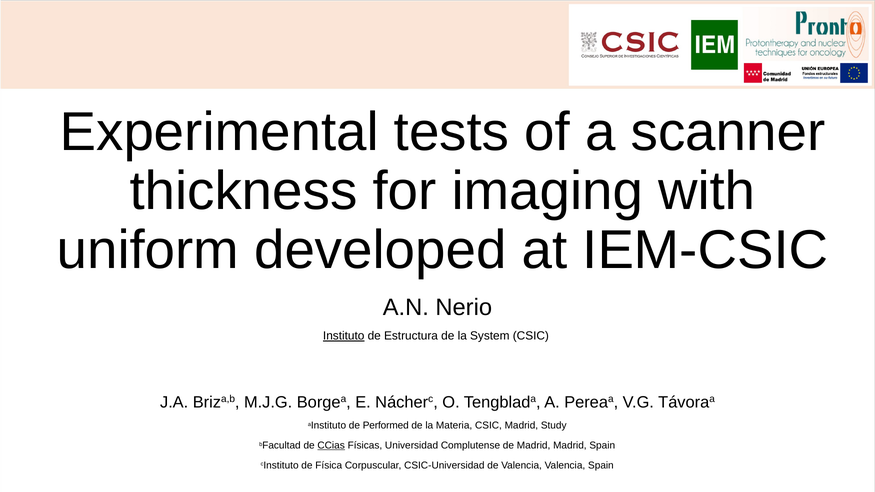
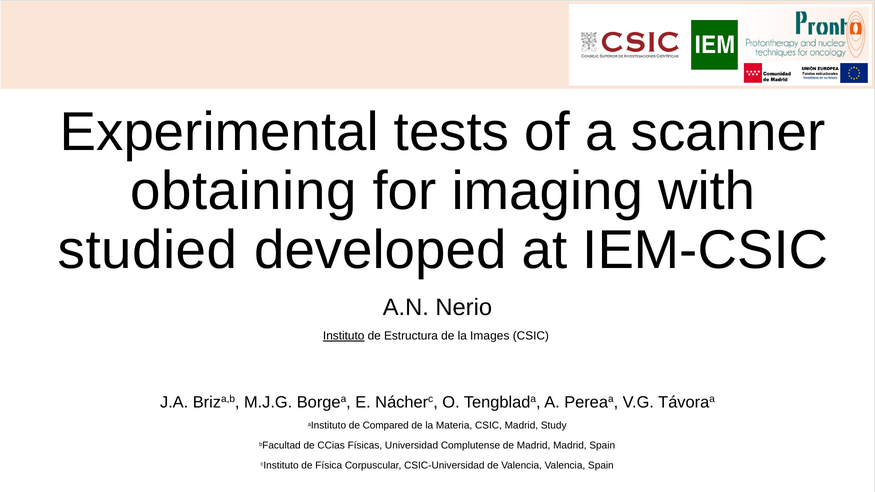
thickness: thickness -> obtaining
uniform: uniform -> studied
System: System -> Images
Performed: Performed -> Compared
CCias underline: present -> none
